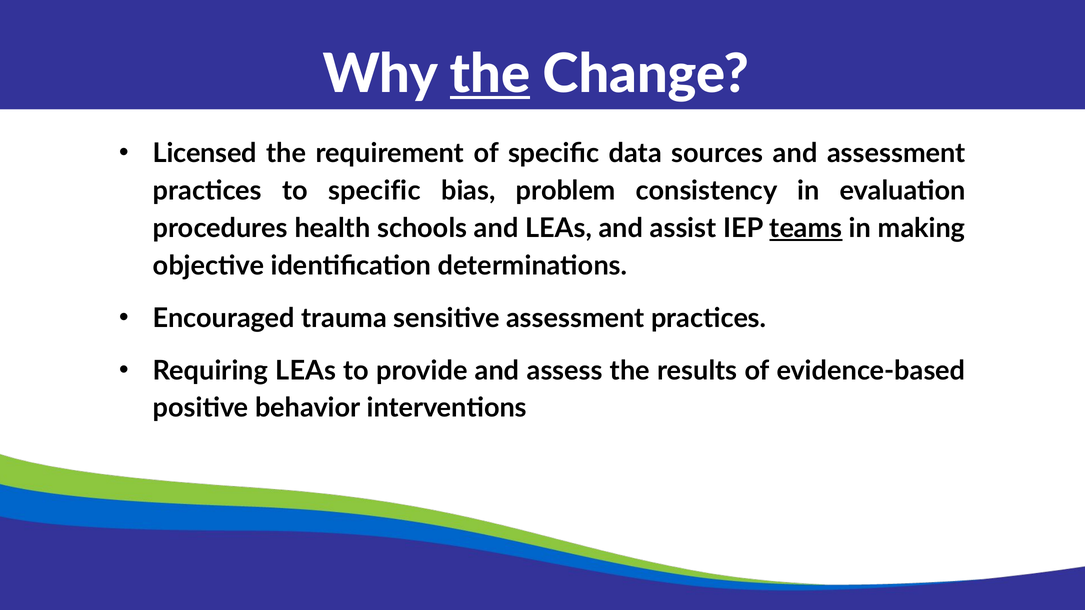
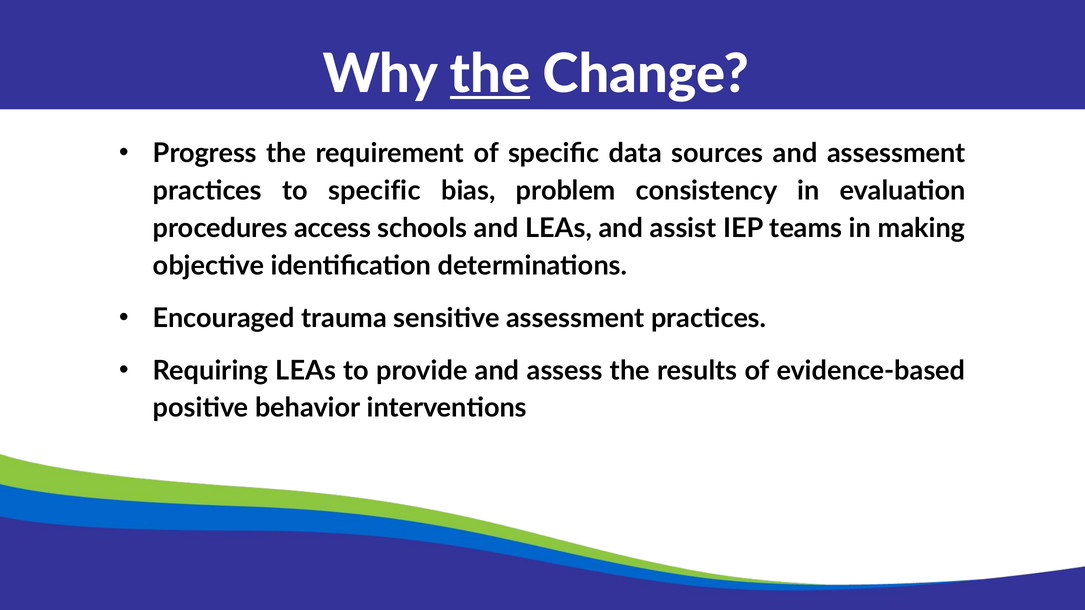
Licensed: Licensed -> Progress
health: health -> access
teams underline: present -> none
